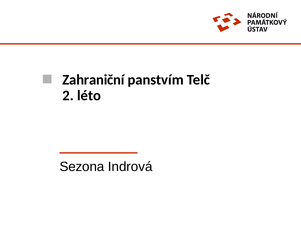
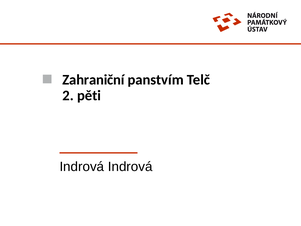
léto: léto -> pěti
Sezona at (82, 166): Sezona -> Indrová
